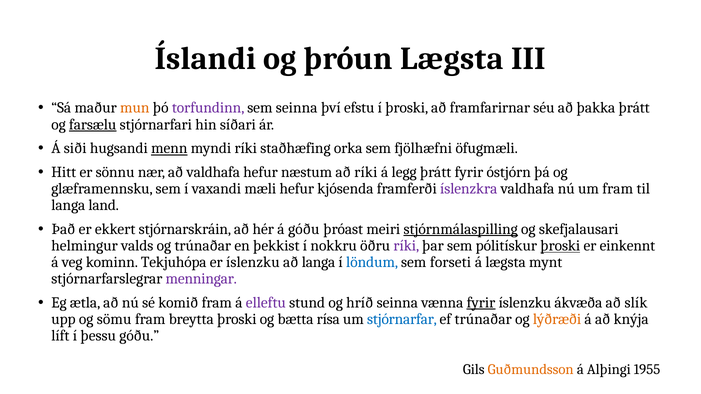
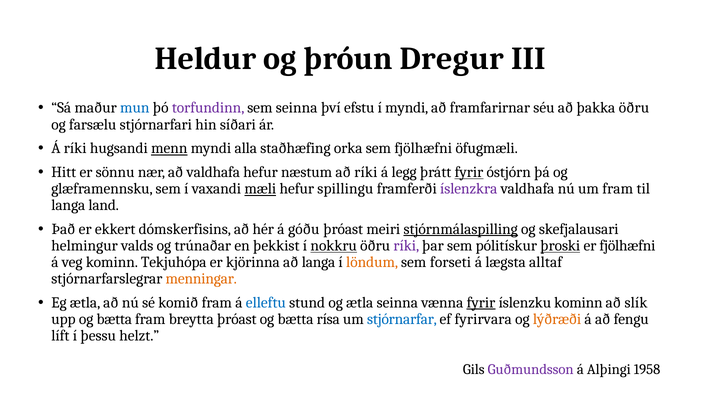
Íslandi: Íslandi -> Heldur
þróun Lægsta: Lægsta -> Dregur
mun colour: orange -> blue
í þroski: þroski -> myndi
þakka þrátt: þrátt -> öðru
farsælu underline: present -> none
Á siði: siði -> ríki
myndi ríki: ríki -> alla
fyrir at (469, 172) underline: none -> present
mæli underline: none -> present
kjósenda: kjósenda -> spillingu
stjórnarskráin: stjórnarskráin -> dómskerfisins
nokkru underline: none -> present
er einkennt: einkennt -> fjölhæfni
er íslenzku: íslenzku -> kjörinna
löndum colour: blue -> orange
mynt: mynt -> alltaf
menningar colour: purple -> orange
elleftu colour: purple -> blue
og hríð: hríð -> ætla
íslenzku ákvæða: ákvæða -> kominn
upp og sömu: sömu -> bætta
breytta þroski: þroski -> þróast
ef trúnaðar: trúnaðar -> fyrirvara
knýja: knýja -> fengu
þessu góðu: góðu -> helzt
Guðmundsson colour: orange -> purple
1955: 1955 -> 1958
